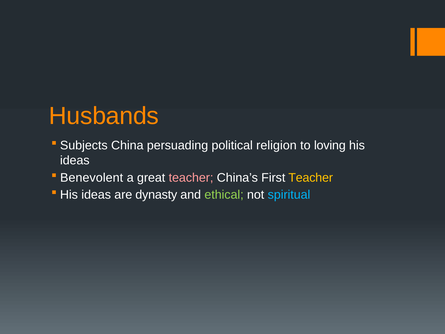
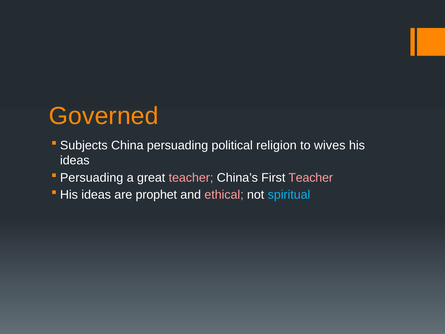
Husbands: Husbands -> Governed
loving: loving -> wives
Benevolent at (92, 177): Benevolent -> Persuading
Teacher at (311, 177) colour: yellow -> pink
dynasty: dynasty -> prophet
ethical colour: light green -> pink
